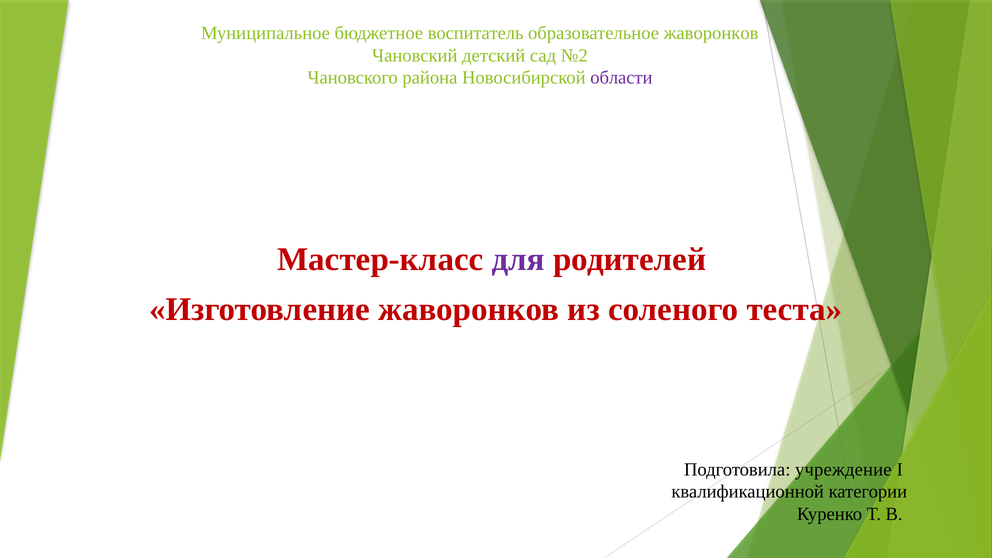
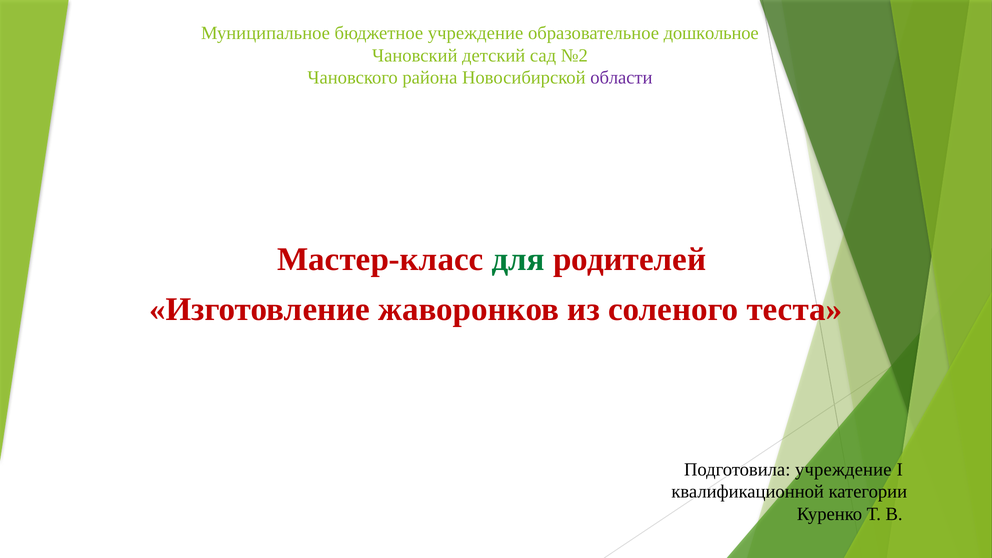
бюджетное воспитатель: воспитатель -> учреждение
образовательное жаворонков: жаворонков -> дошкольное
для colour: purple -> green
